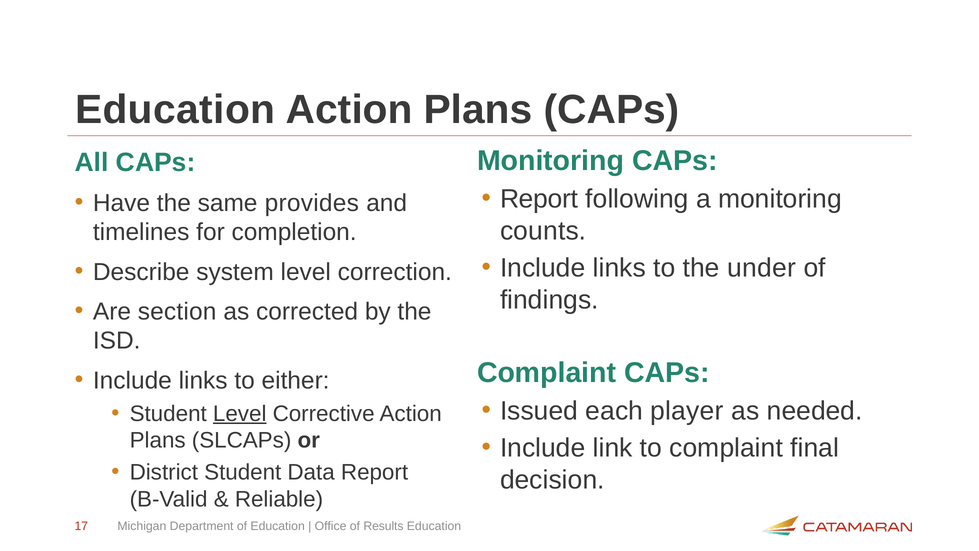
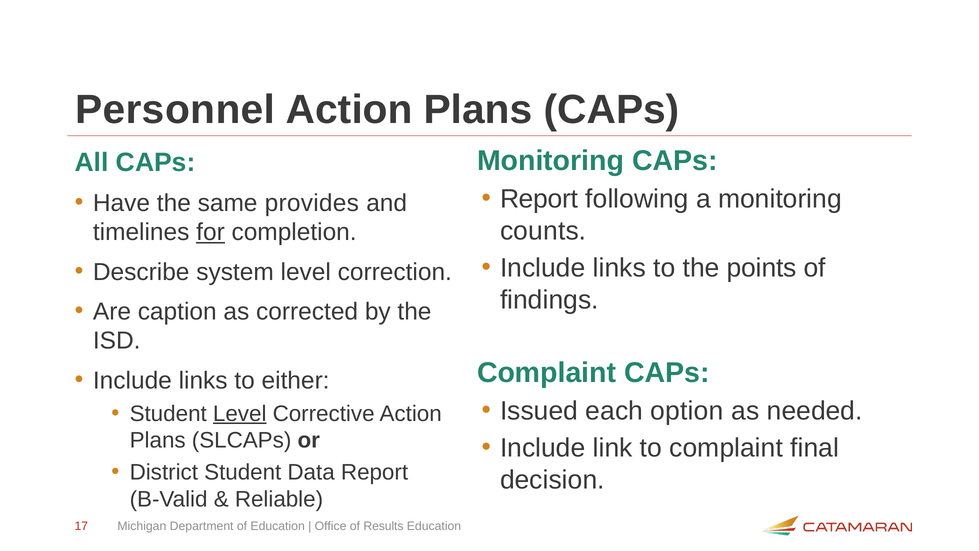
Education at (175, 110): Education -> Personnel
for underline: none -> present
under: under -> points
section: section -> caption
player: player -> option
